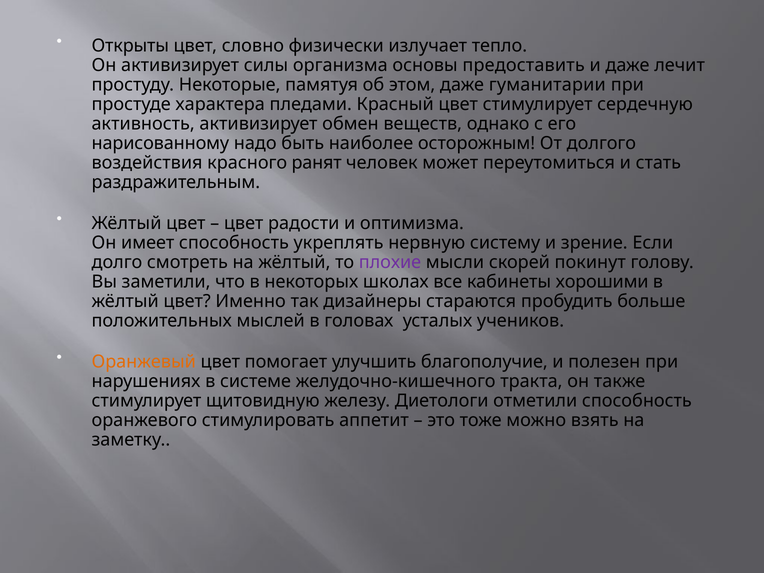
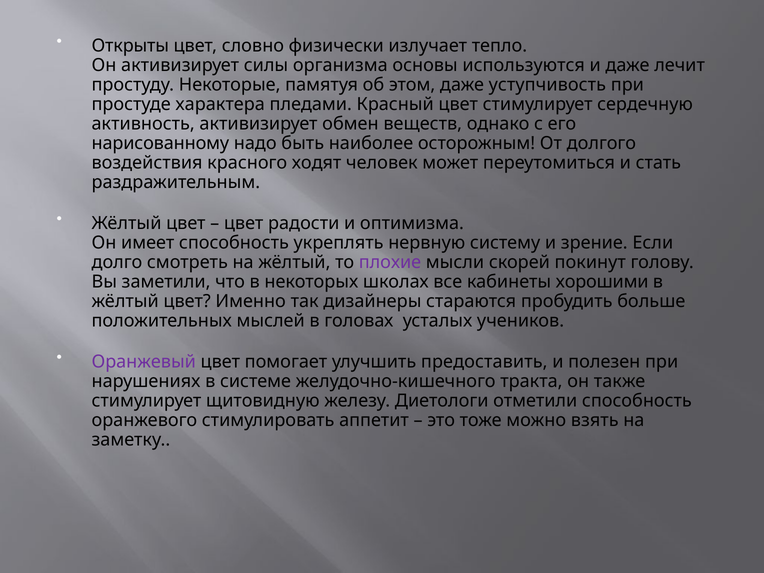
предоставить: предоставить -> используются
гуманитарии: гуманитарии -> уступчивость
ранят: ранят -> ходят
Оранжевый colour: orange -> purple
благополучие: благополучие -> предоставить
